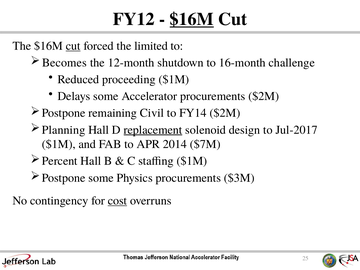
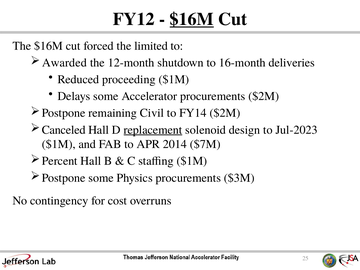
cut at (73, 46) underline: present -> none
Becomes: Becomes -> Awarded
challenge: challenge -> deliveries
Planning: Planning -> Canceled
Jul-2017: Jul-2017 -> Jul-2023
cost underline: present -> none
